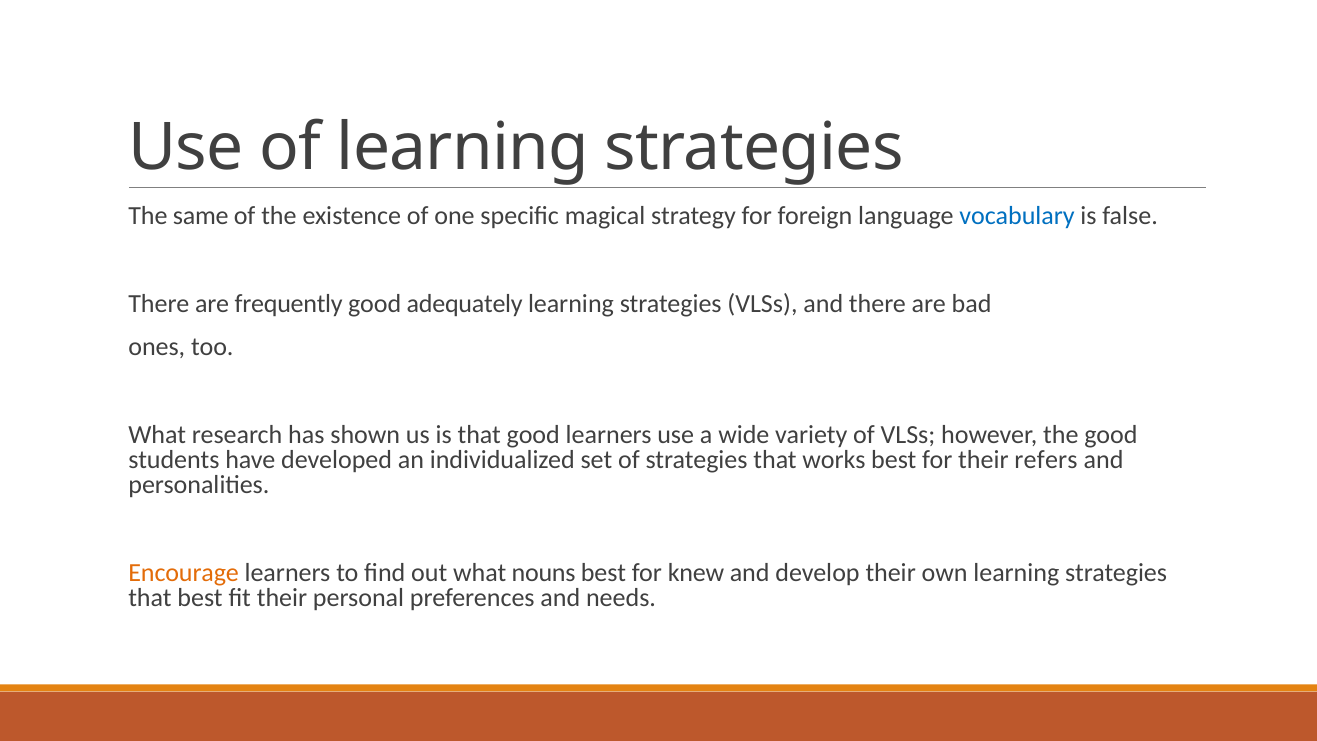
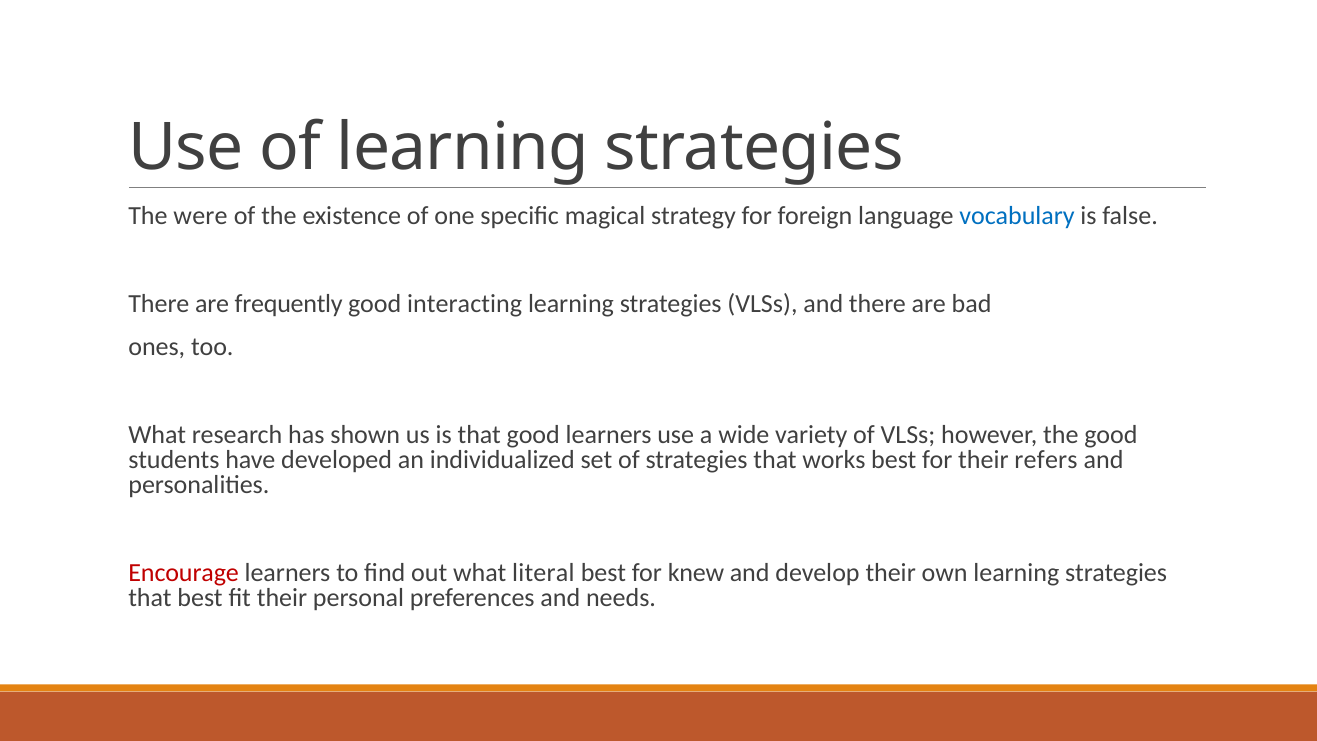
same: same -> were
adequately: adequately -> interacting
Encourage colour: orange -> red
nouns: nouns -> literal
